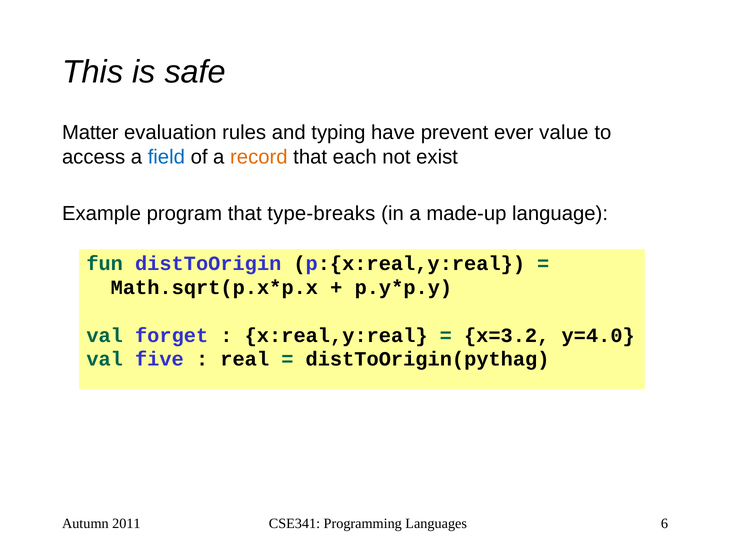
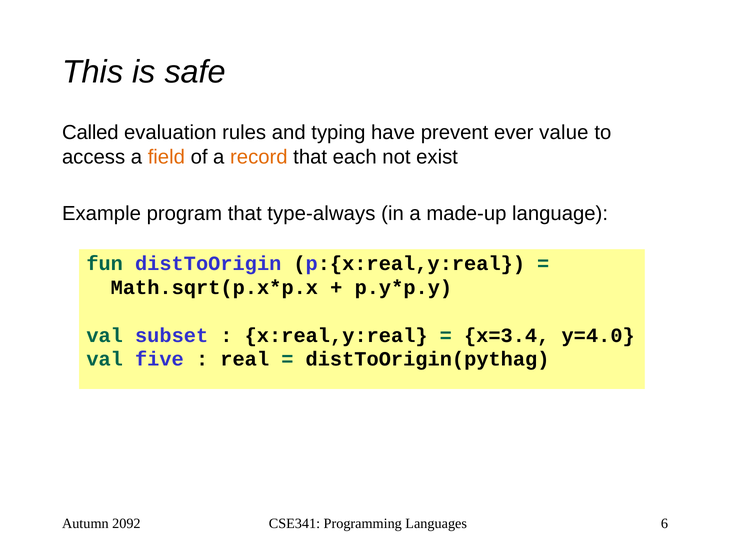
Matter: Matter -> Called
field colour: blue -> orange
type-breaks: type-breaks -> type-always
forget: forget -> subset
x=3.2: x=3.2 -> x=3.4
2011: 2011 -> 2092
